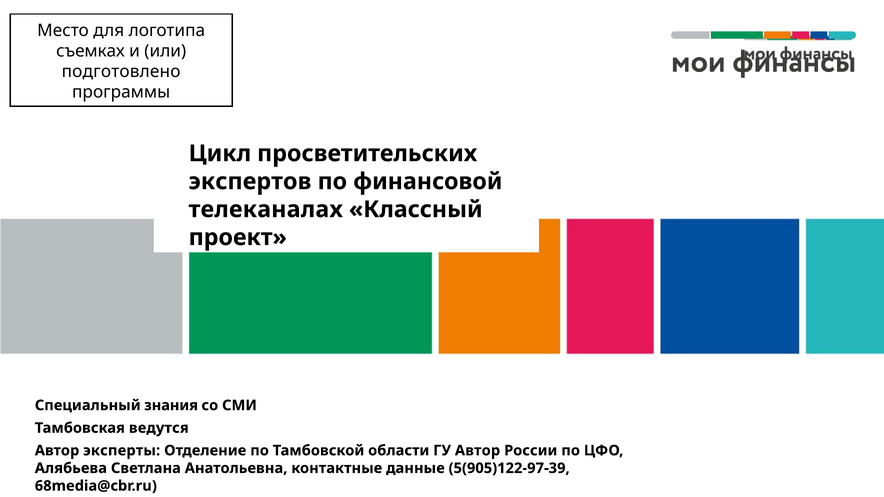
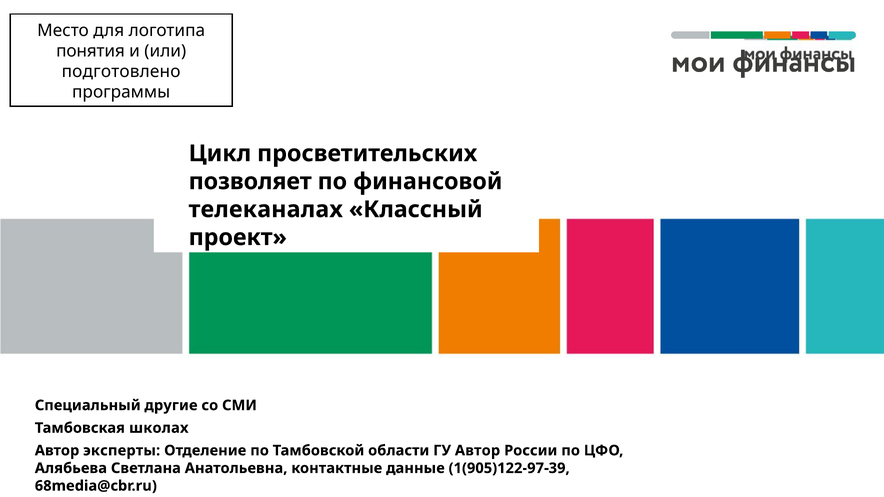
съемках: съемках -> понятия
экспертов: экспертов -> позволяет
знания: знания -> другие
ведутся: ведутся -> школах
5(905)122-97-39: 5(905)122-97-39 -> 1(905)122-97-39
